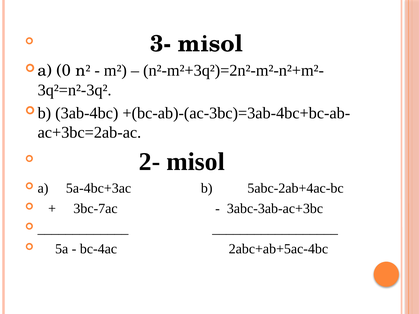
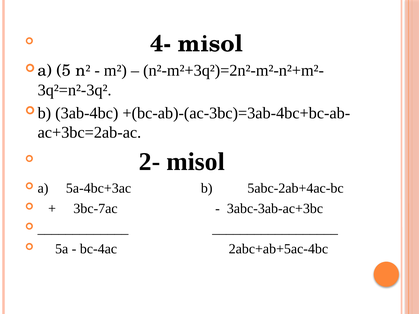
3-: 3- -> 4-
0: 0 -> 5
